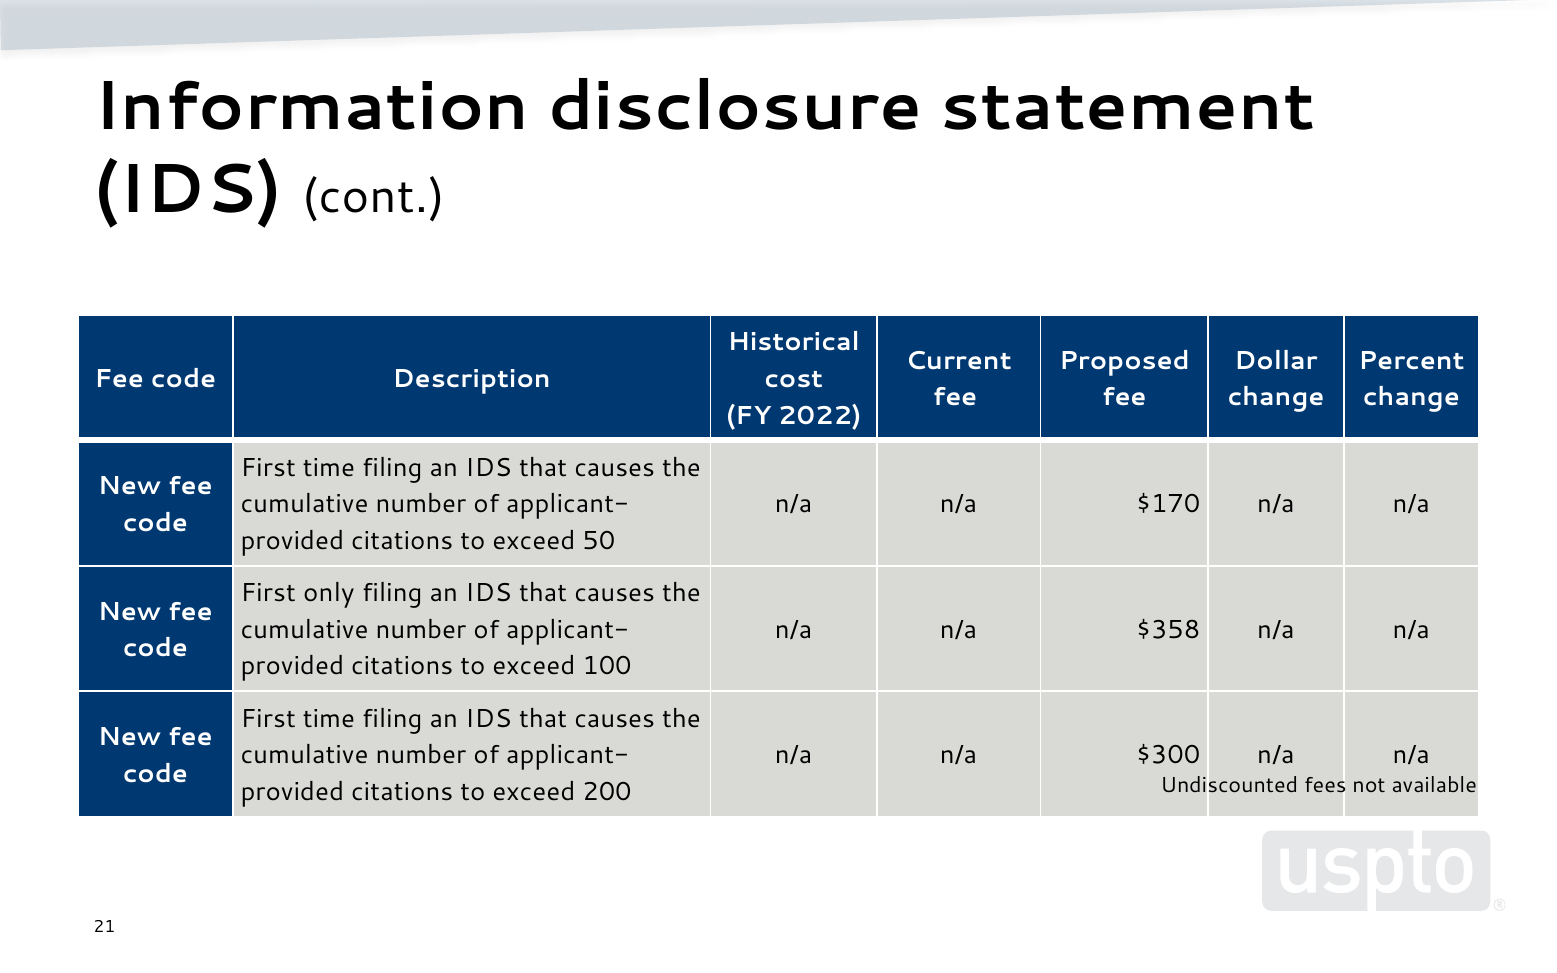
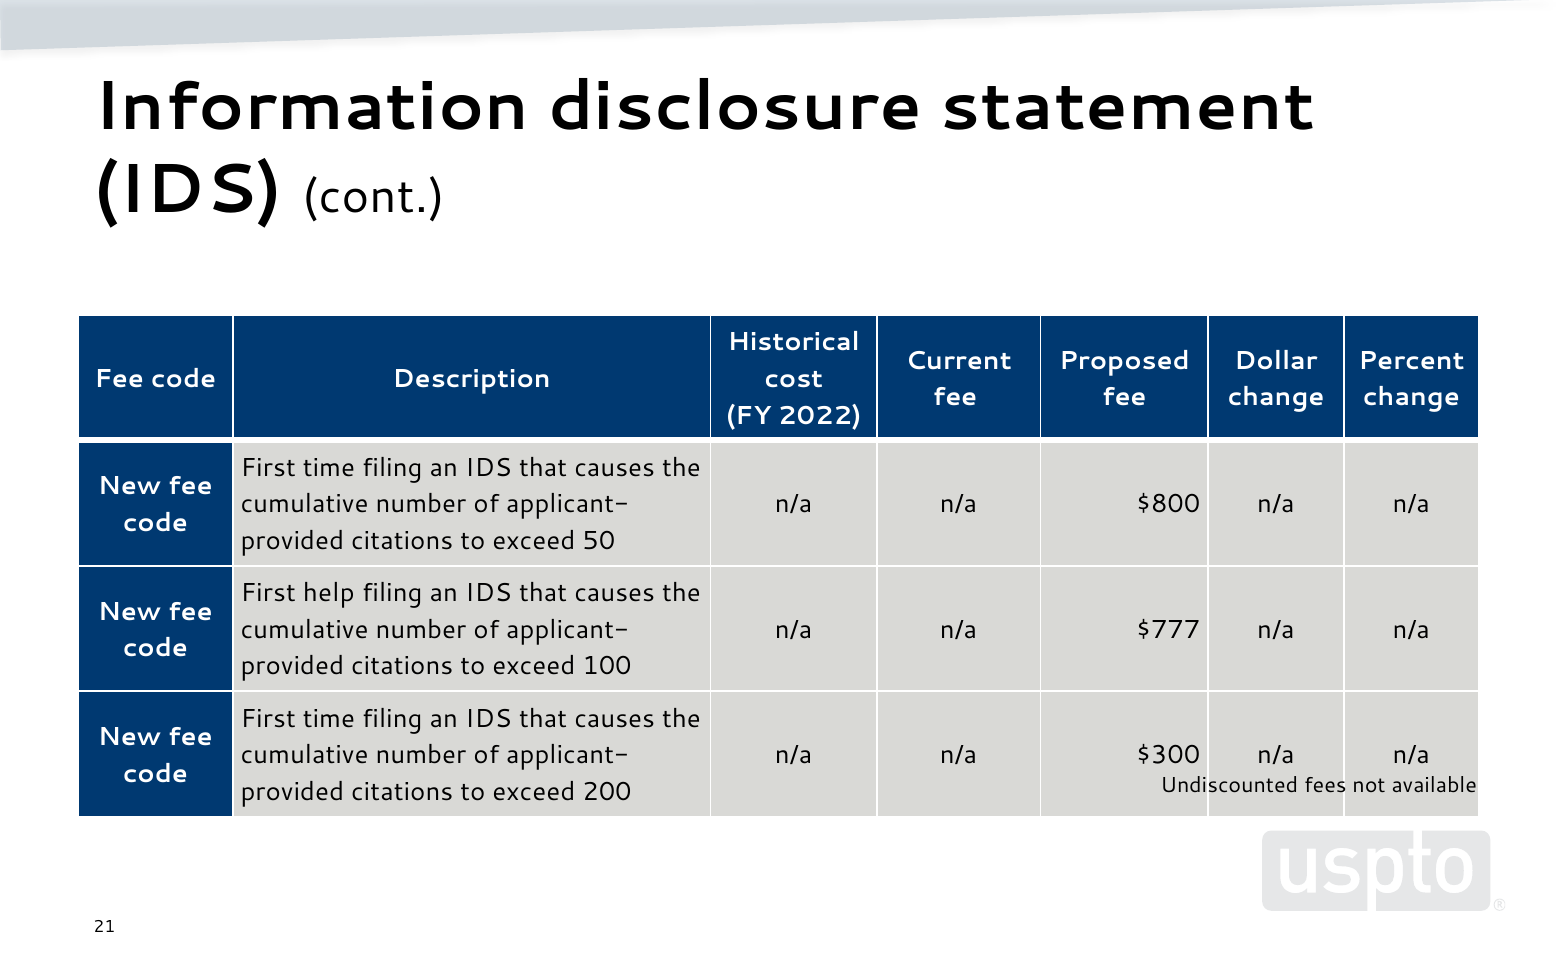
$170: $170 -> $800
only: only -> help
$358: $358 -> $777
